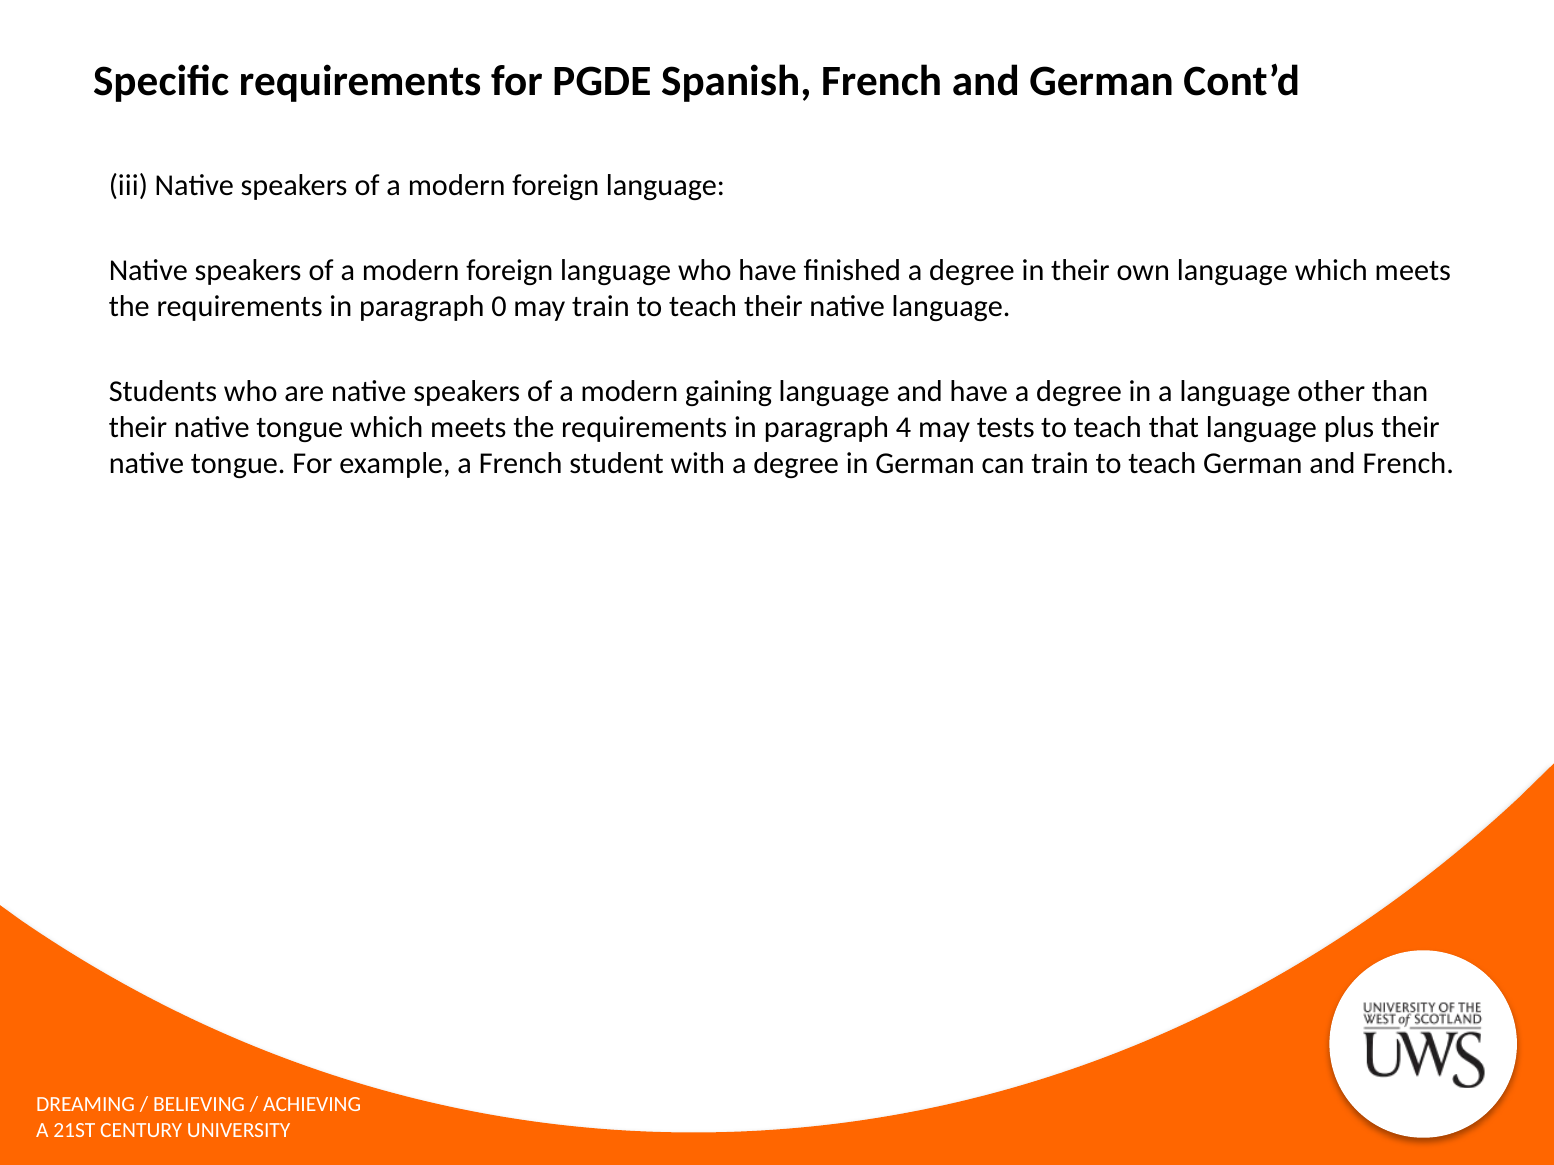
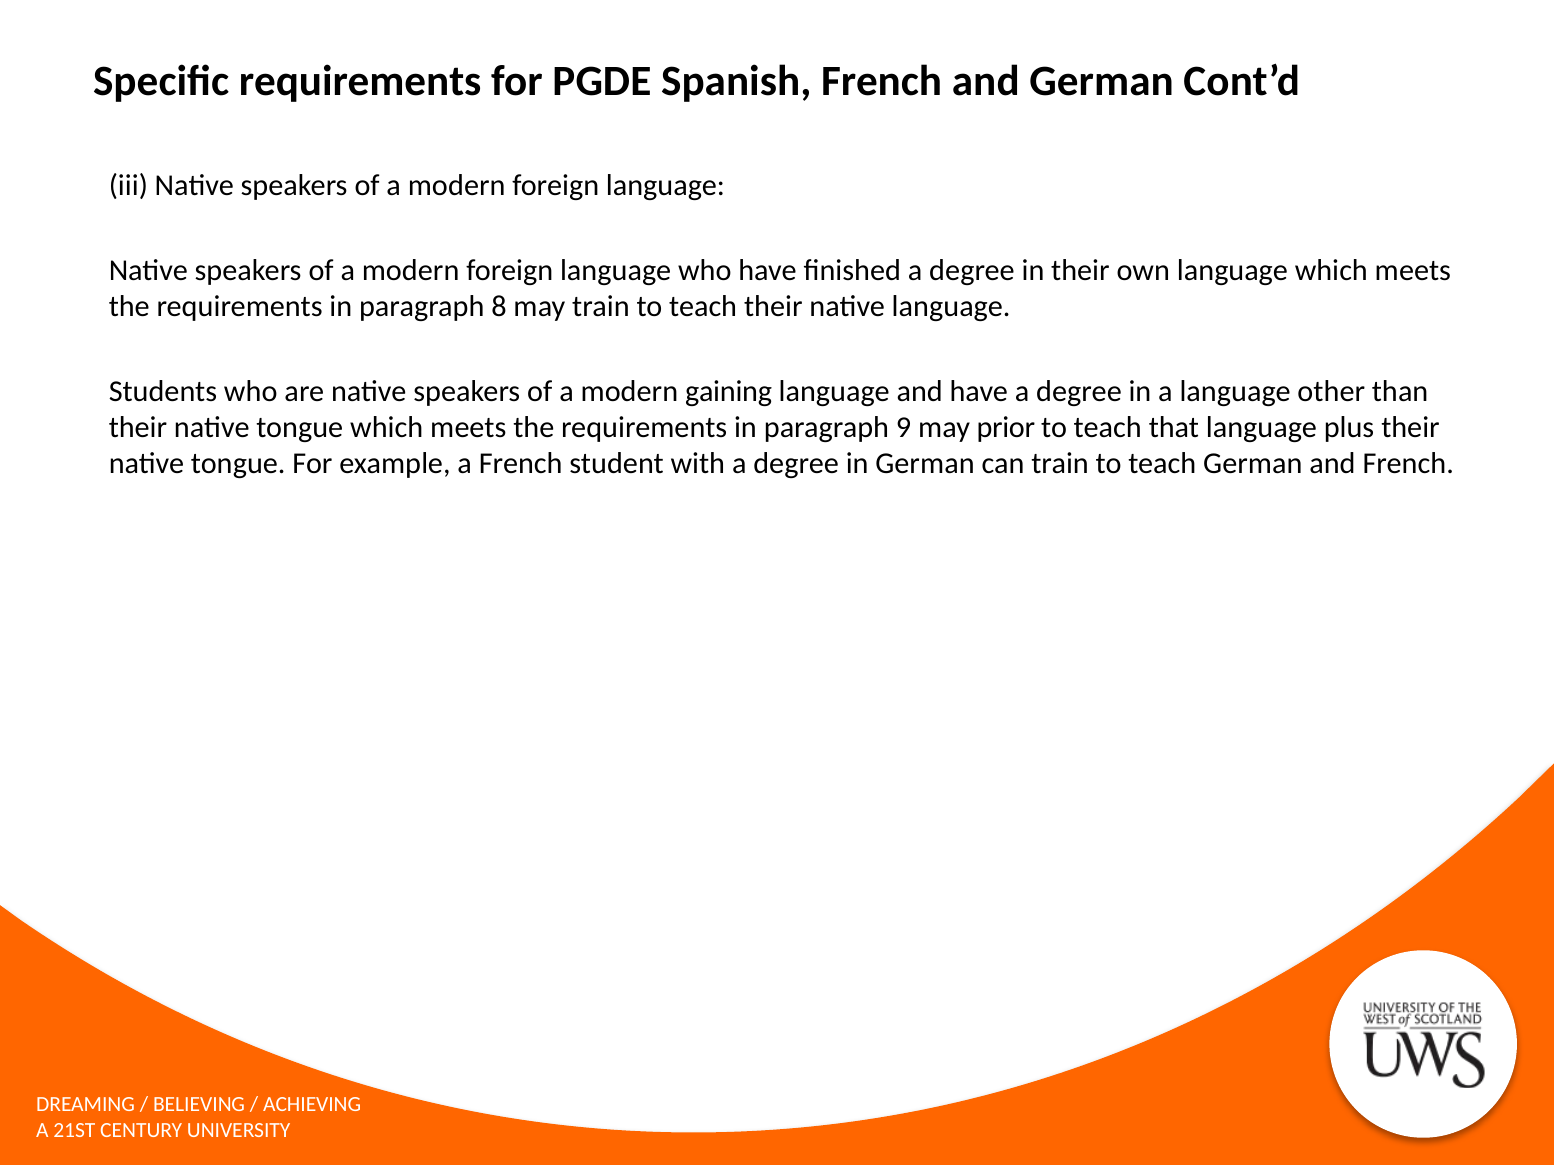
0: 0 -> 8
4: 4 -> 9
tests: tests -> prior
